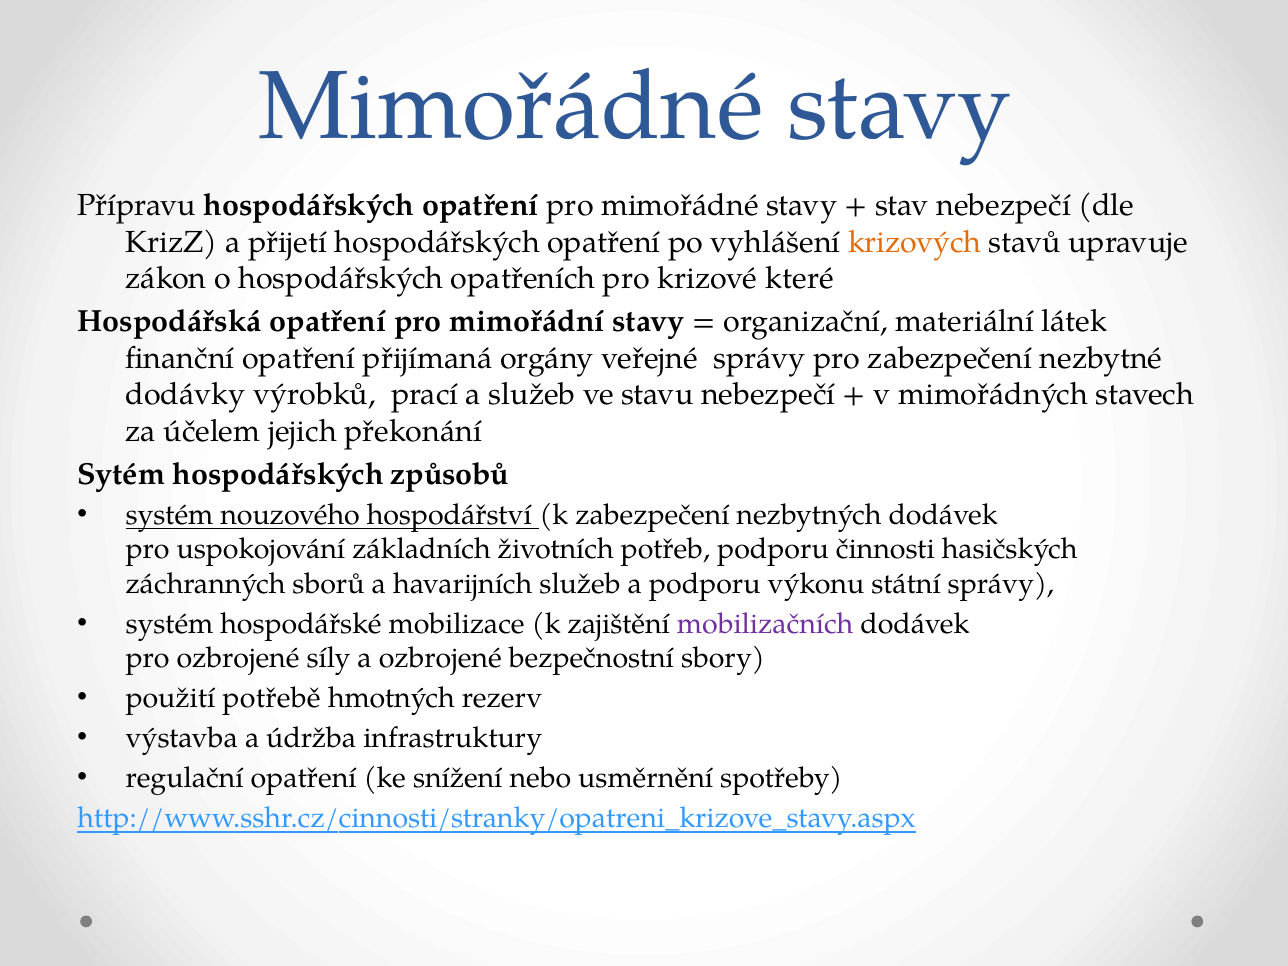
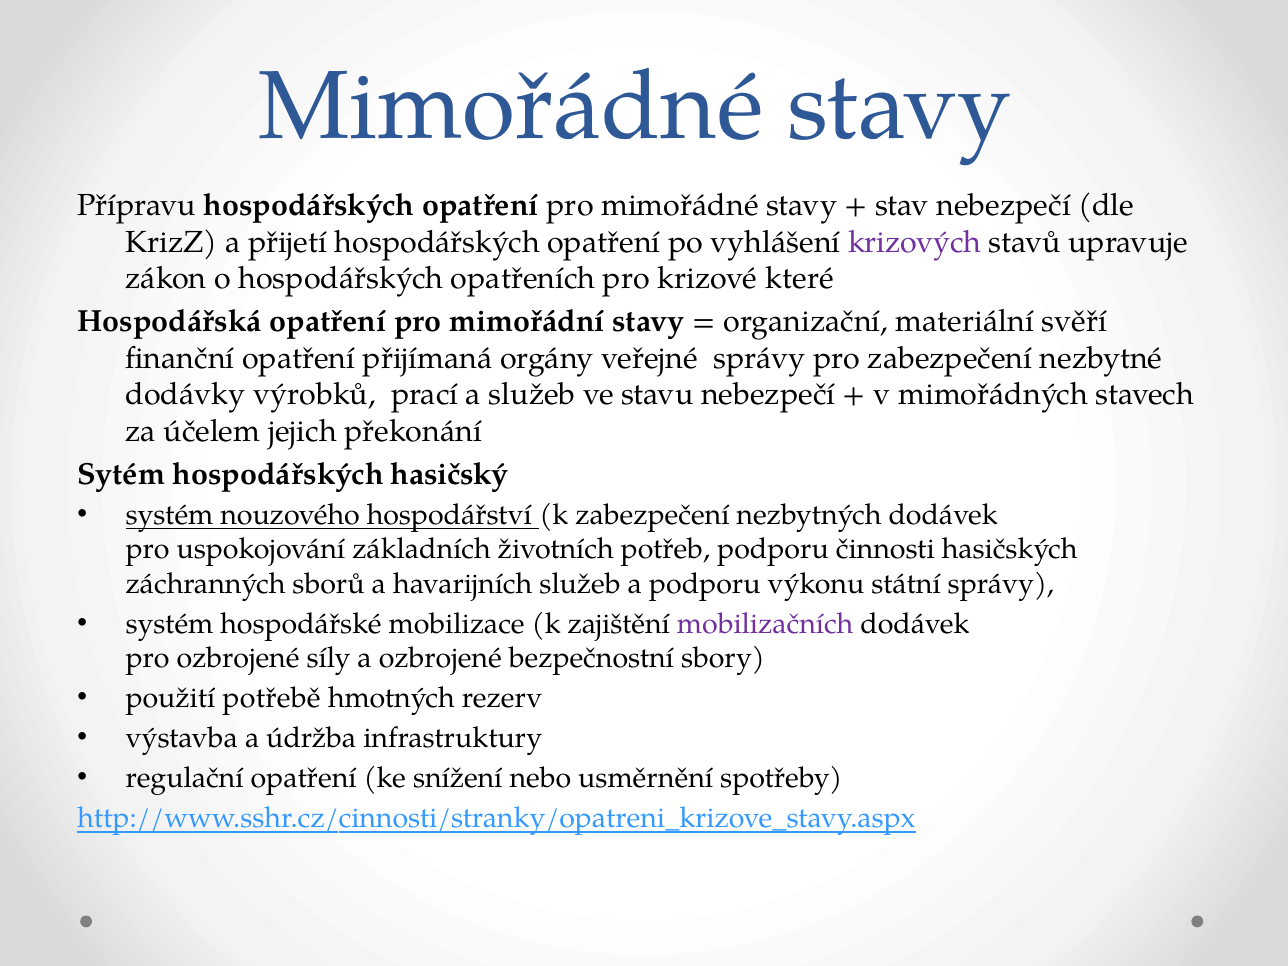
krizových colour: orange -> purple
látek: látek -> svěří
způsobů: způsobů -> hasičský
